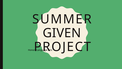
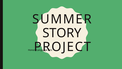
GIVEN: GIVEN -> STORY
